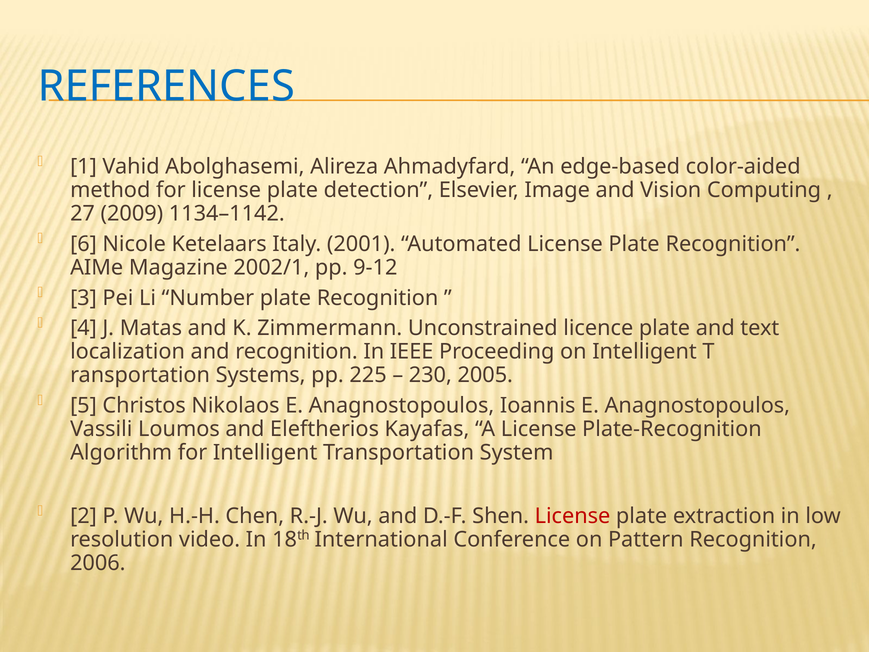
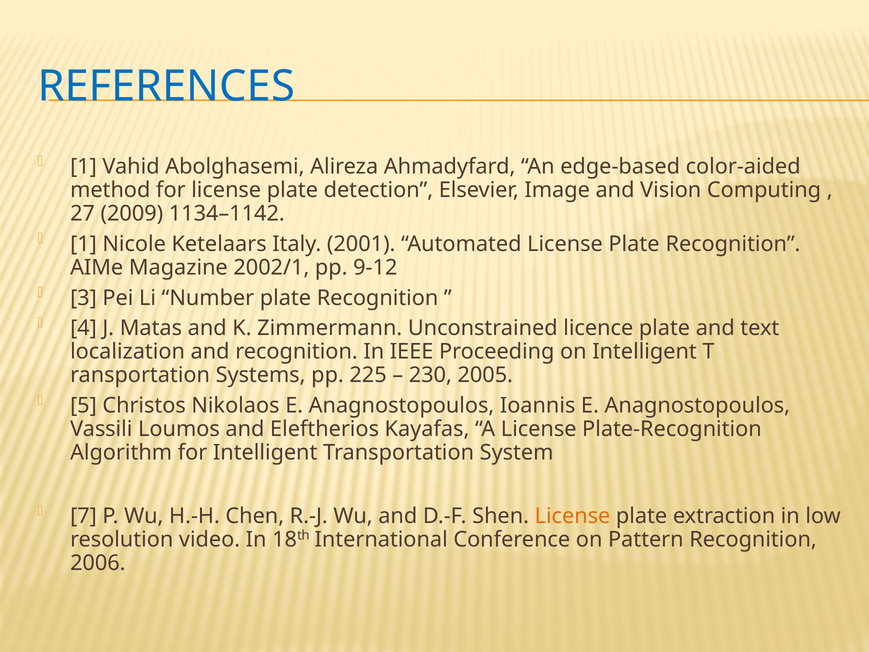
6 at (83, 244): 6 -> 1
2: 2 -> 7
License at (572, 516) colour: red -> orange
